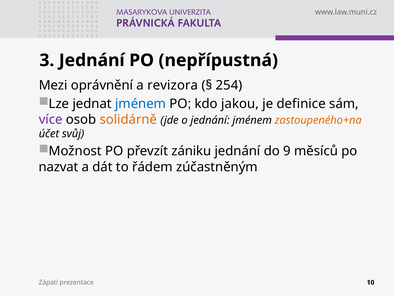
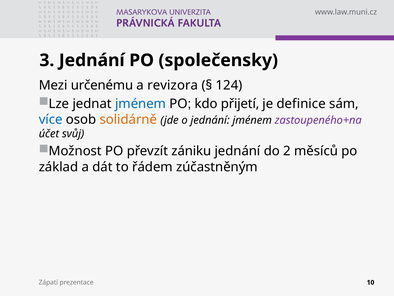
nepřípustná: nepřípustná -> společensky
oprávnění: oprávnění -> určenému
254: 254 -> 124
jakou: jakou -> přijetí
více colour: purple -> blue
zastoupeného+na colour: orange -> purple
9: 9 -> 2
nazvat: nazvat -> základ
